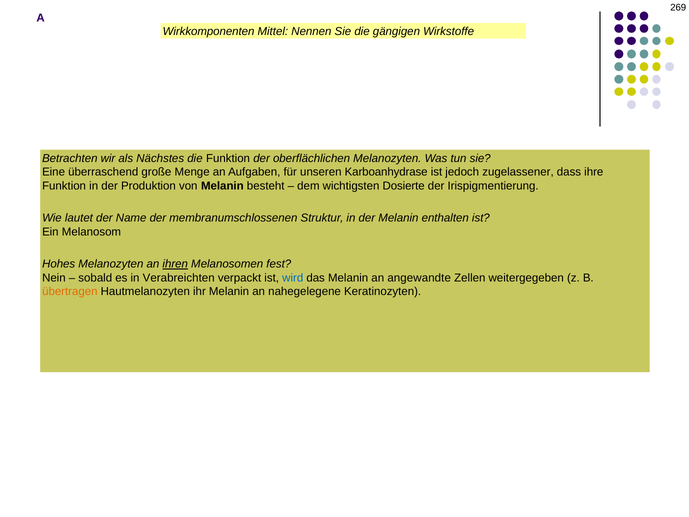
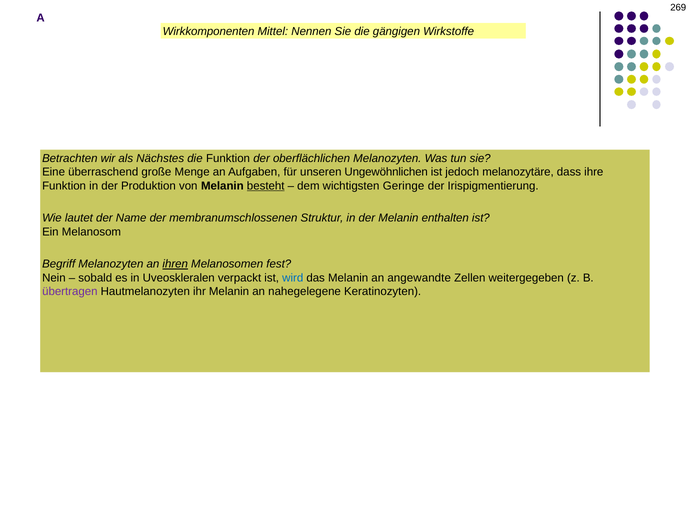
Karboanhydrase: Karboanhydrase -> Ungewöhnlichen
zugelassener: zugelassener -> melanozytäre
besteht underline: none -> present
Dosierte: Dosierte -> Geringe
Hohes: Hohes -> Begriff
Verabreichten: Verabreichten -> Uveoskleralen
übertragen colour: orange -> purple
